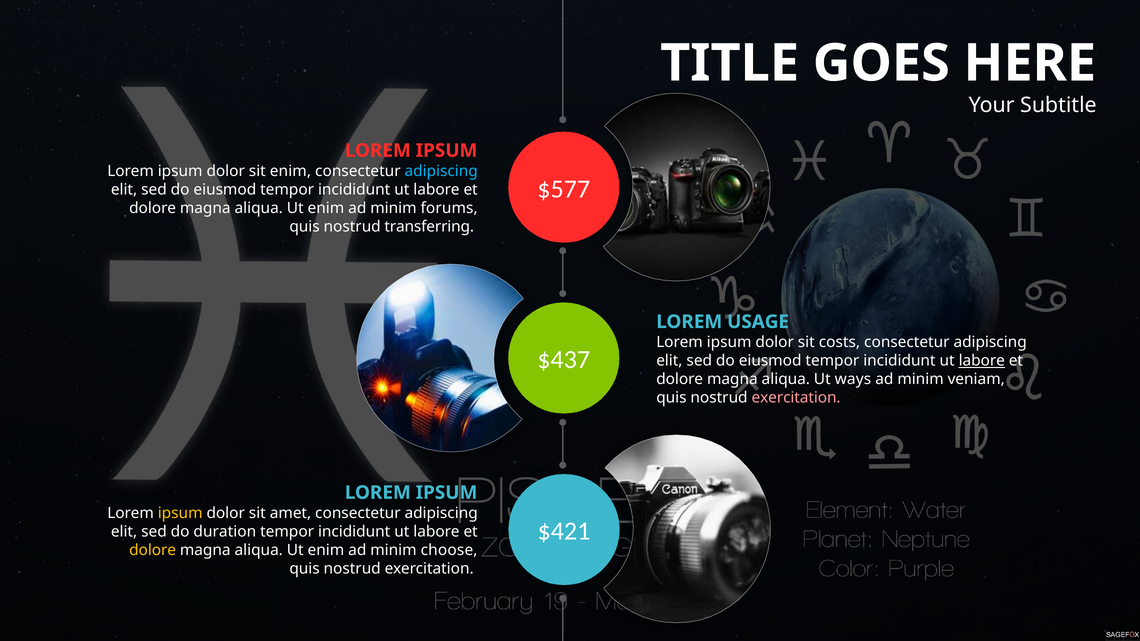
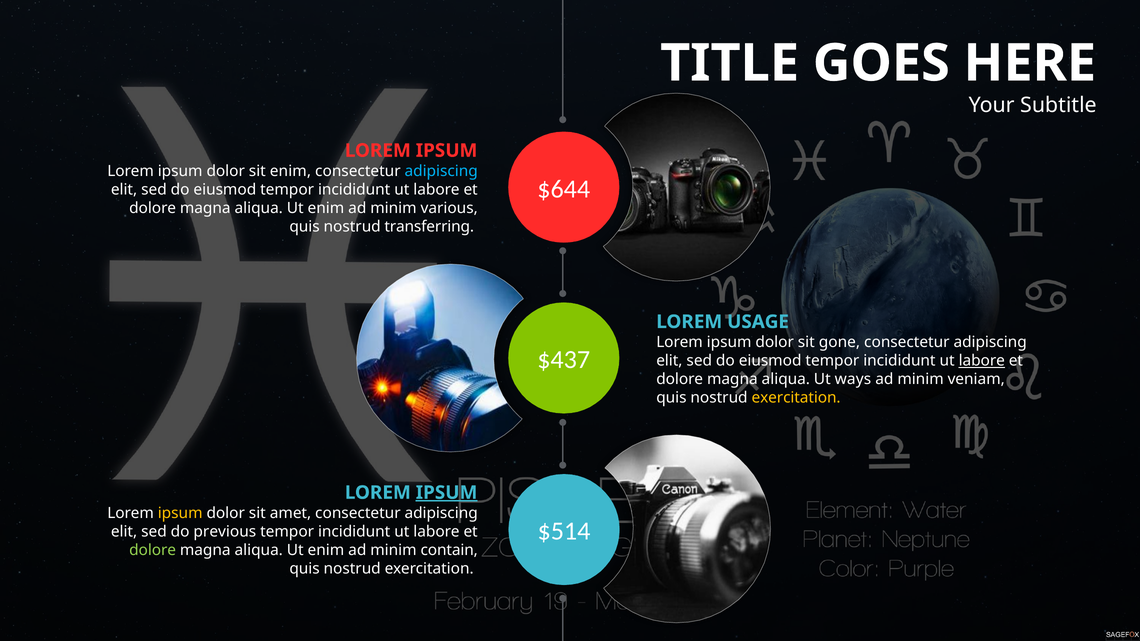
$577: $577 -> $644
forums: forums -> various
costs: costs -> gone
exercitation at (796, 398) colour: pink -> yellow
IPSUM at (447, 493) underline: none -> present
$421: $421 -> $514
duration: duration -> previous
dolore at (153, 550) colour: yellow -> light green
choose: choose -> contain
